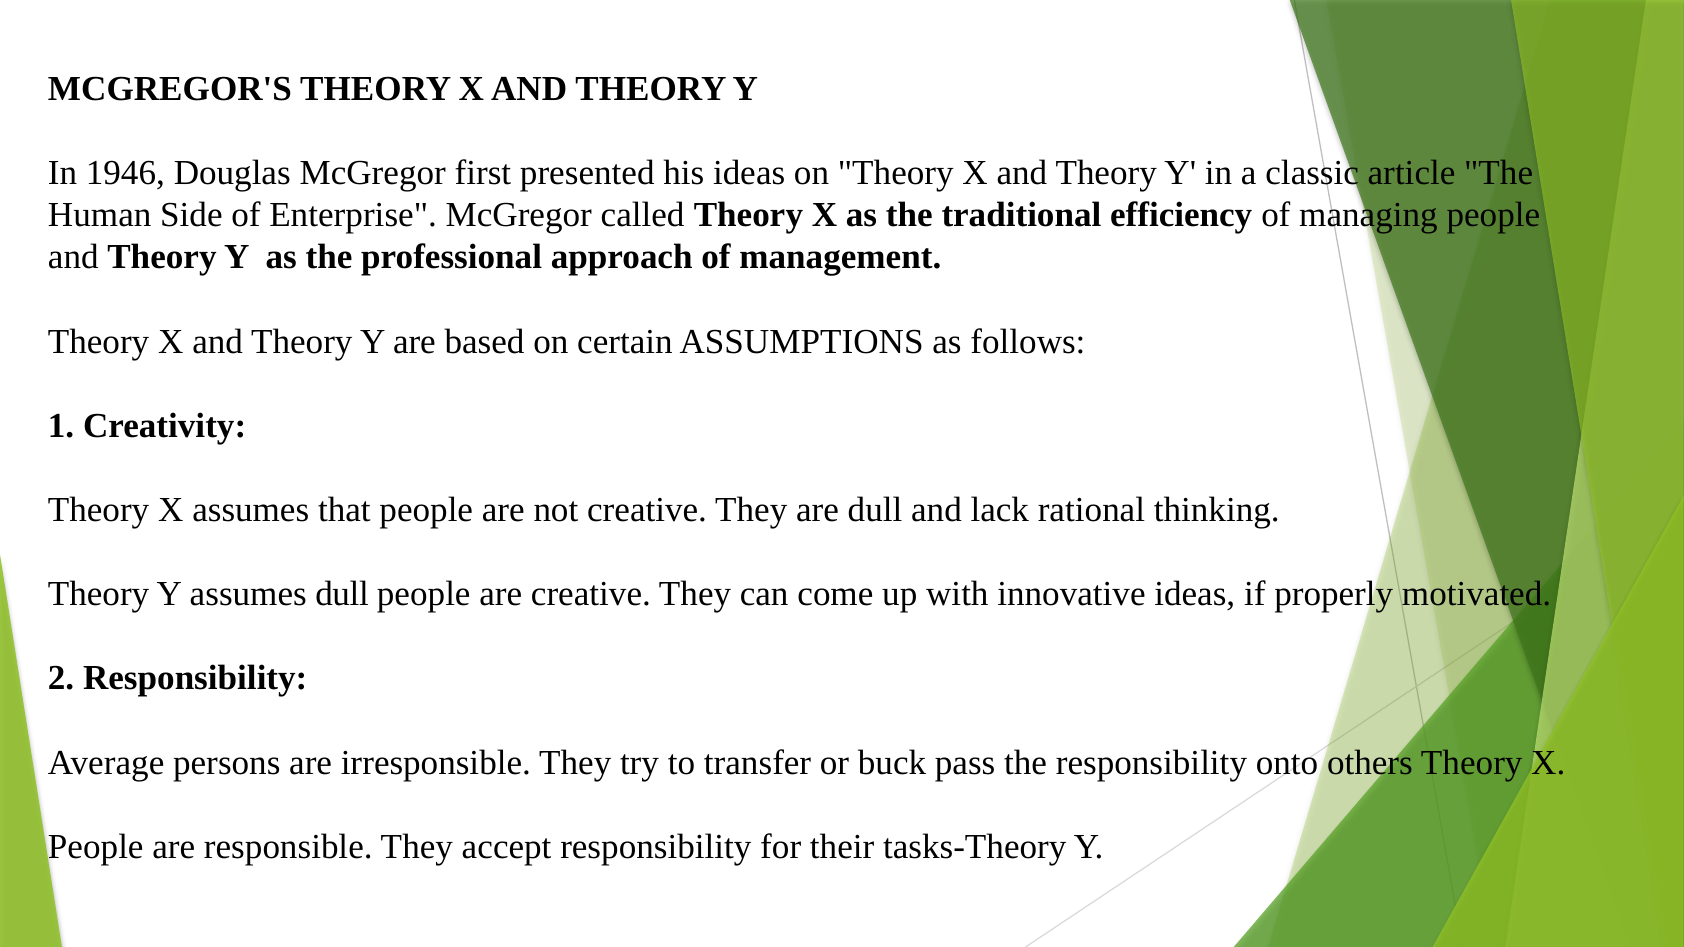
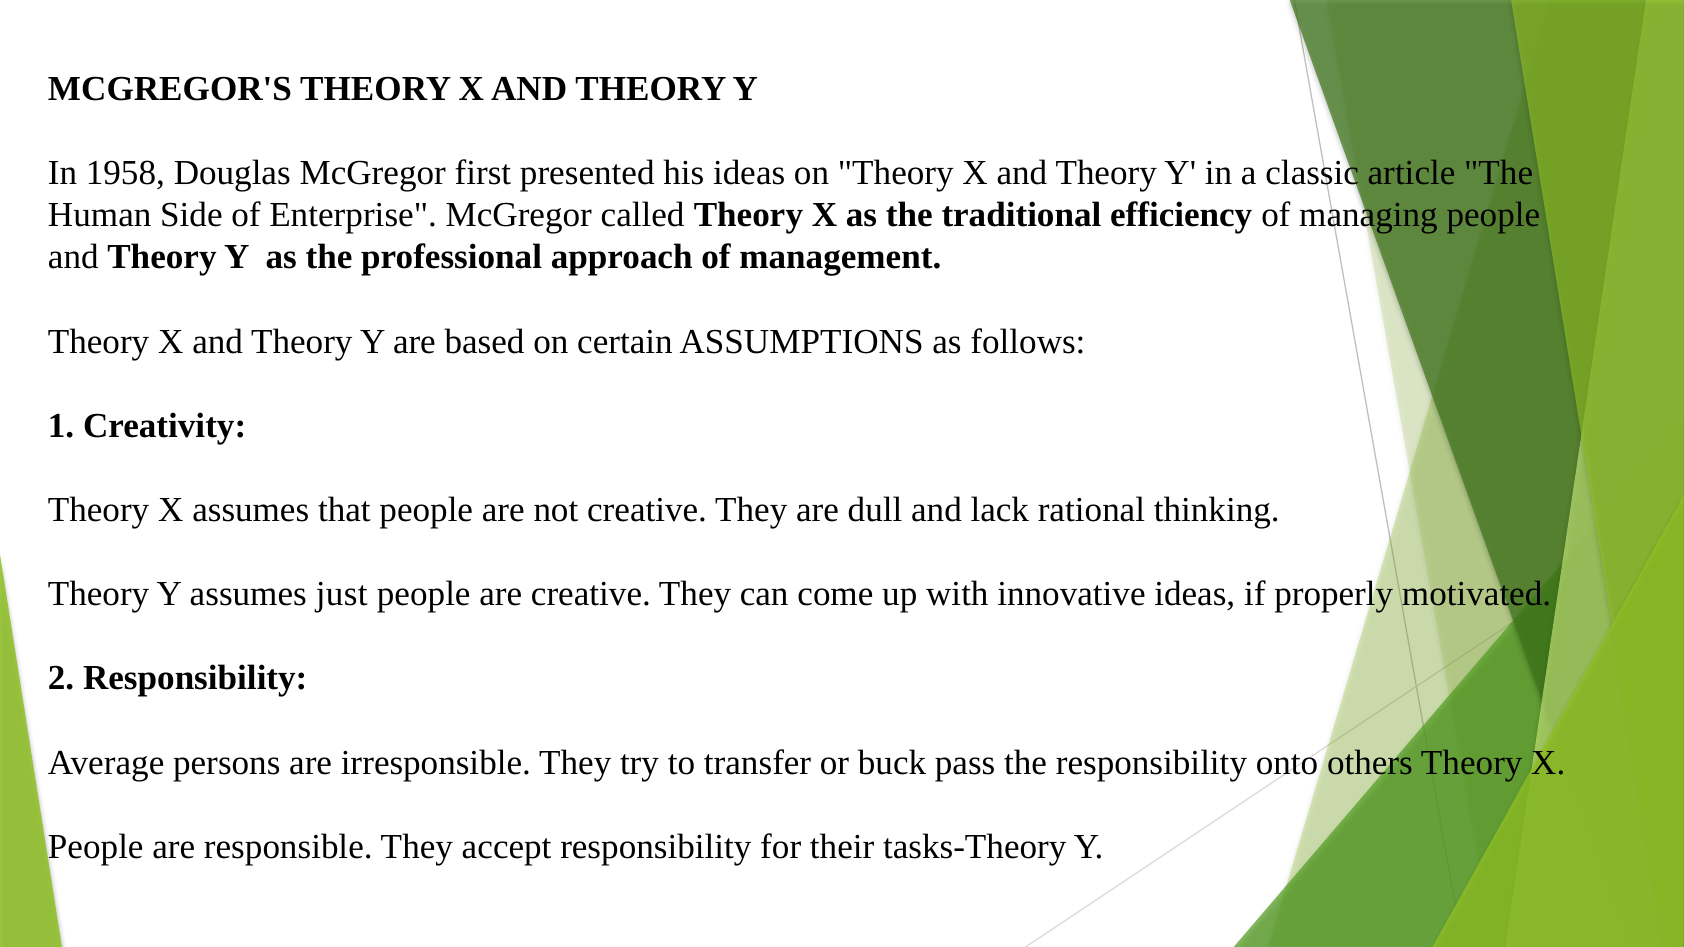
1946: 1946 -> 1958
assumes dull: dull -> just
